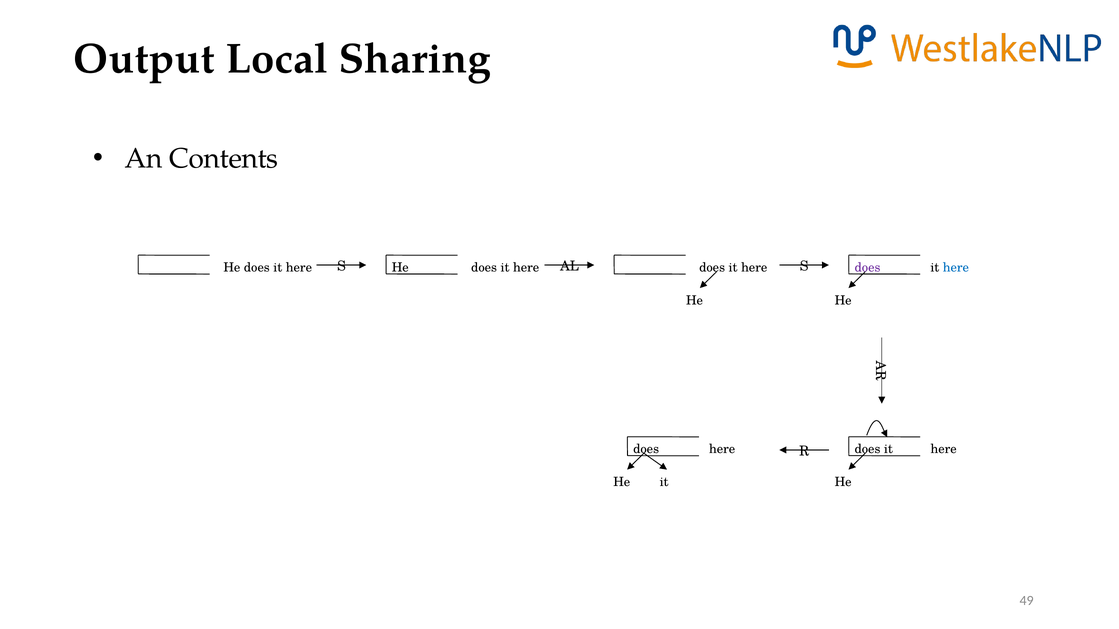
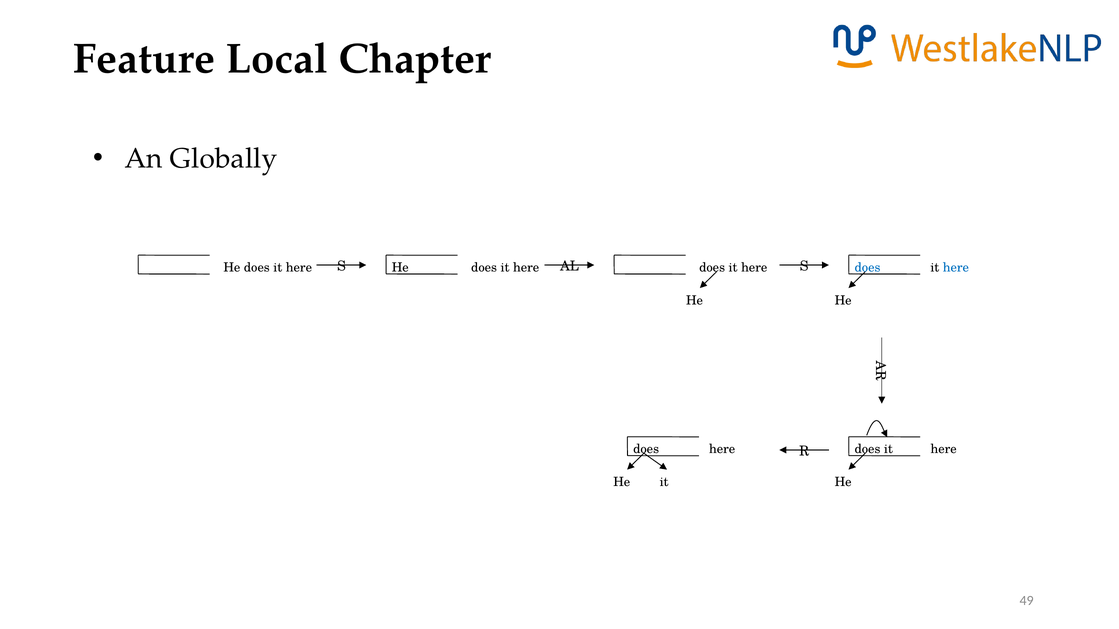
Output: Output -> Feature
Sharing: Sharing -> Chapter
Contents: Contents -> Globally
does at (867, 268) colour: purple -> blue
